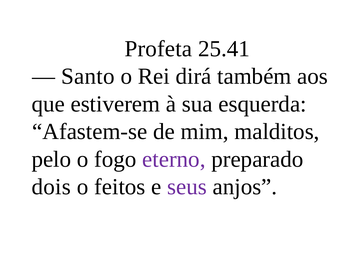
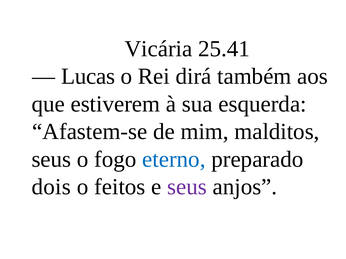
Profeta: Profeta -> Vicária
Santo: Santo -> Lucas
pelo at (51, 160): pelo -> seus
eterno colour: purple -> blue
